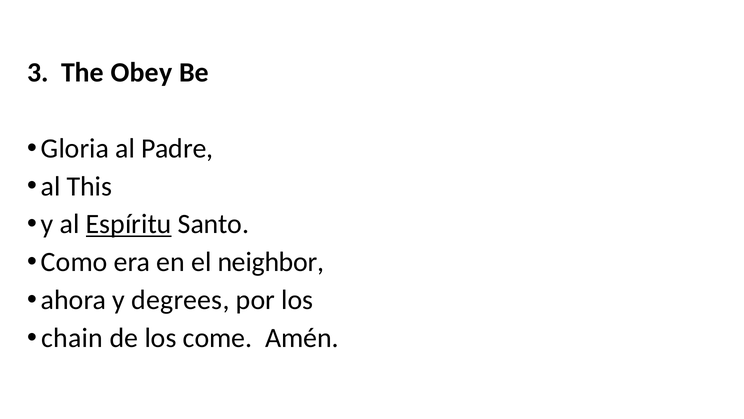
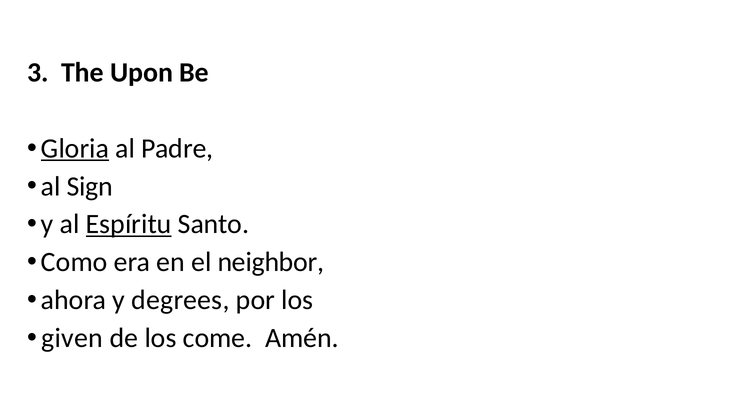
Obey: Obey -> Upon
Gloria underline: none -> present
This: This -> Sign
chain: chain -> given
